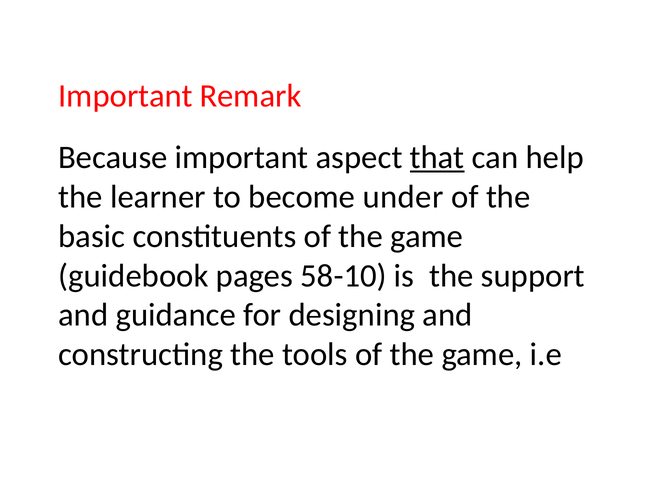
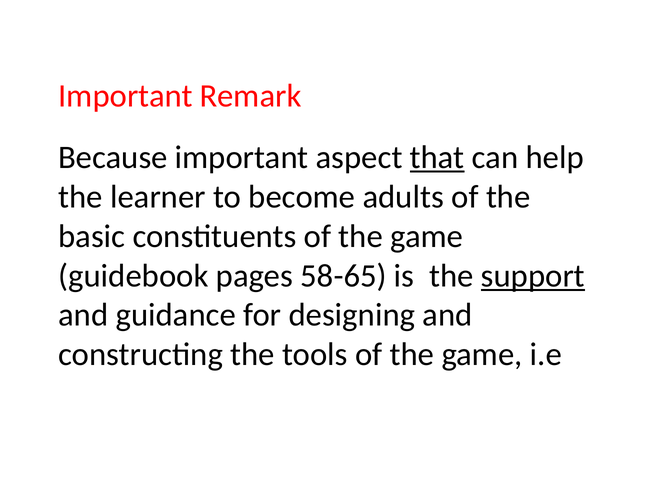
under: under -> adults
58-10: 58-10 -> 58-65
support underline: none -> present
